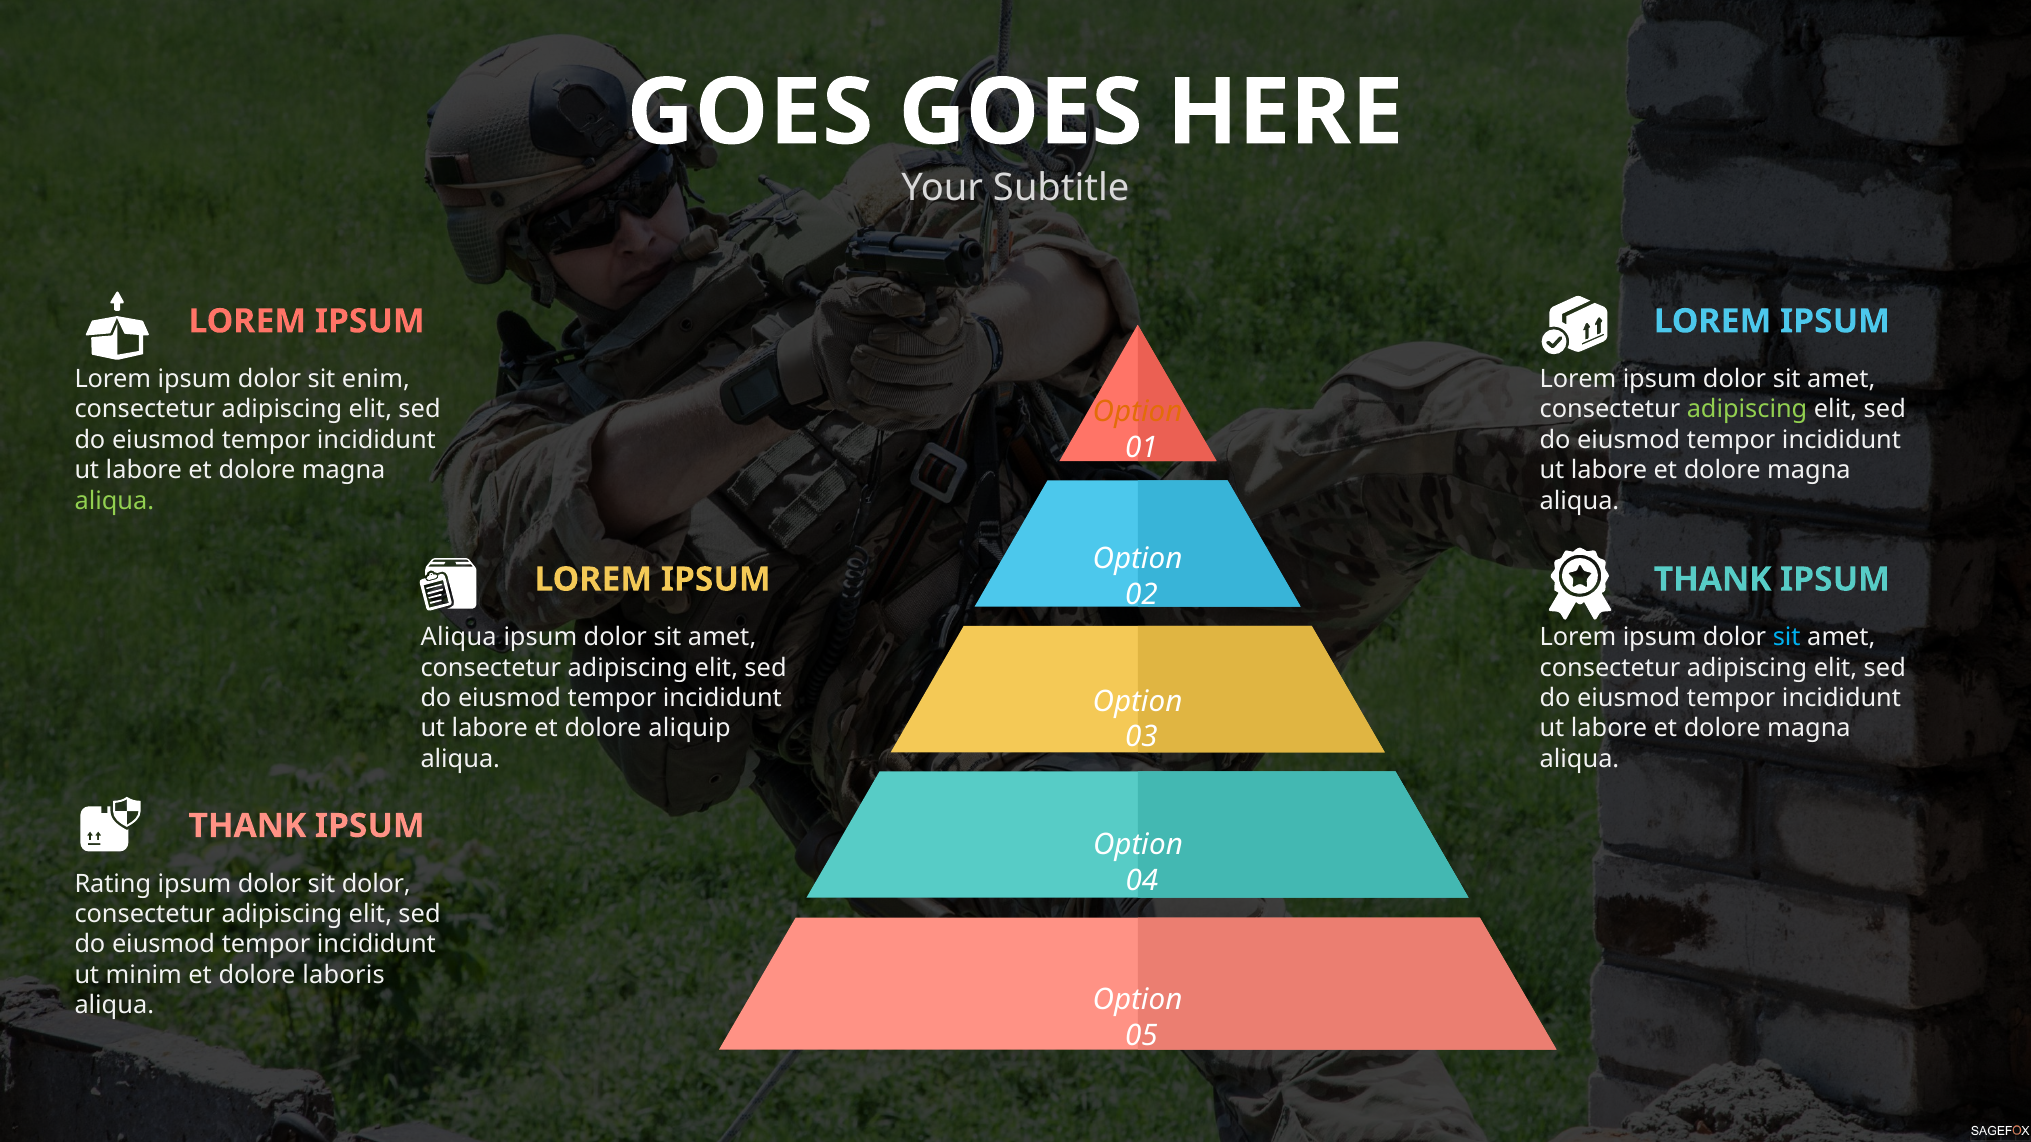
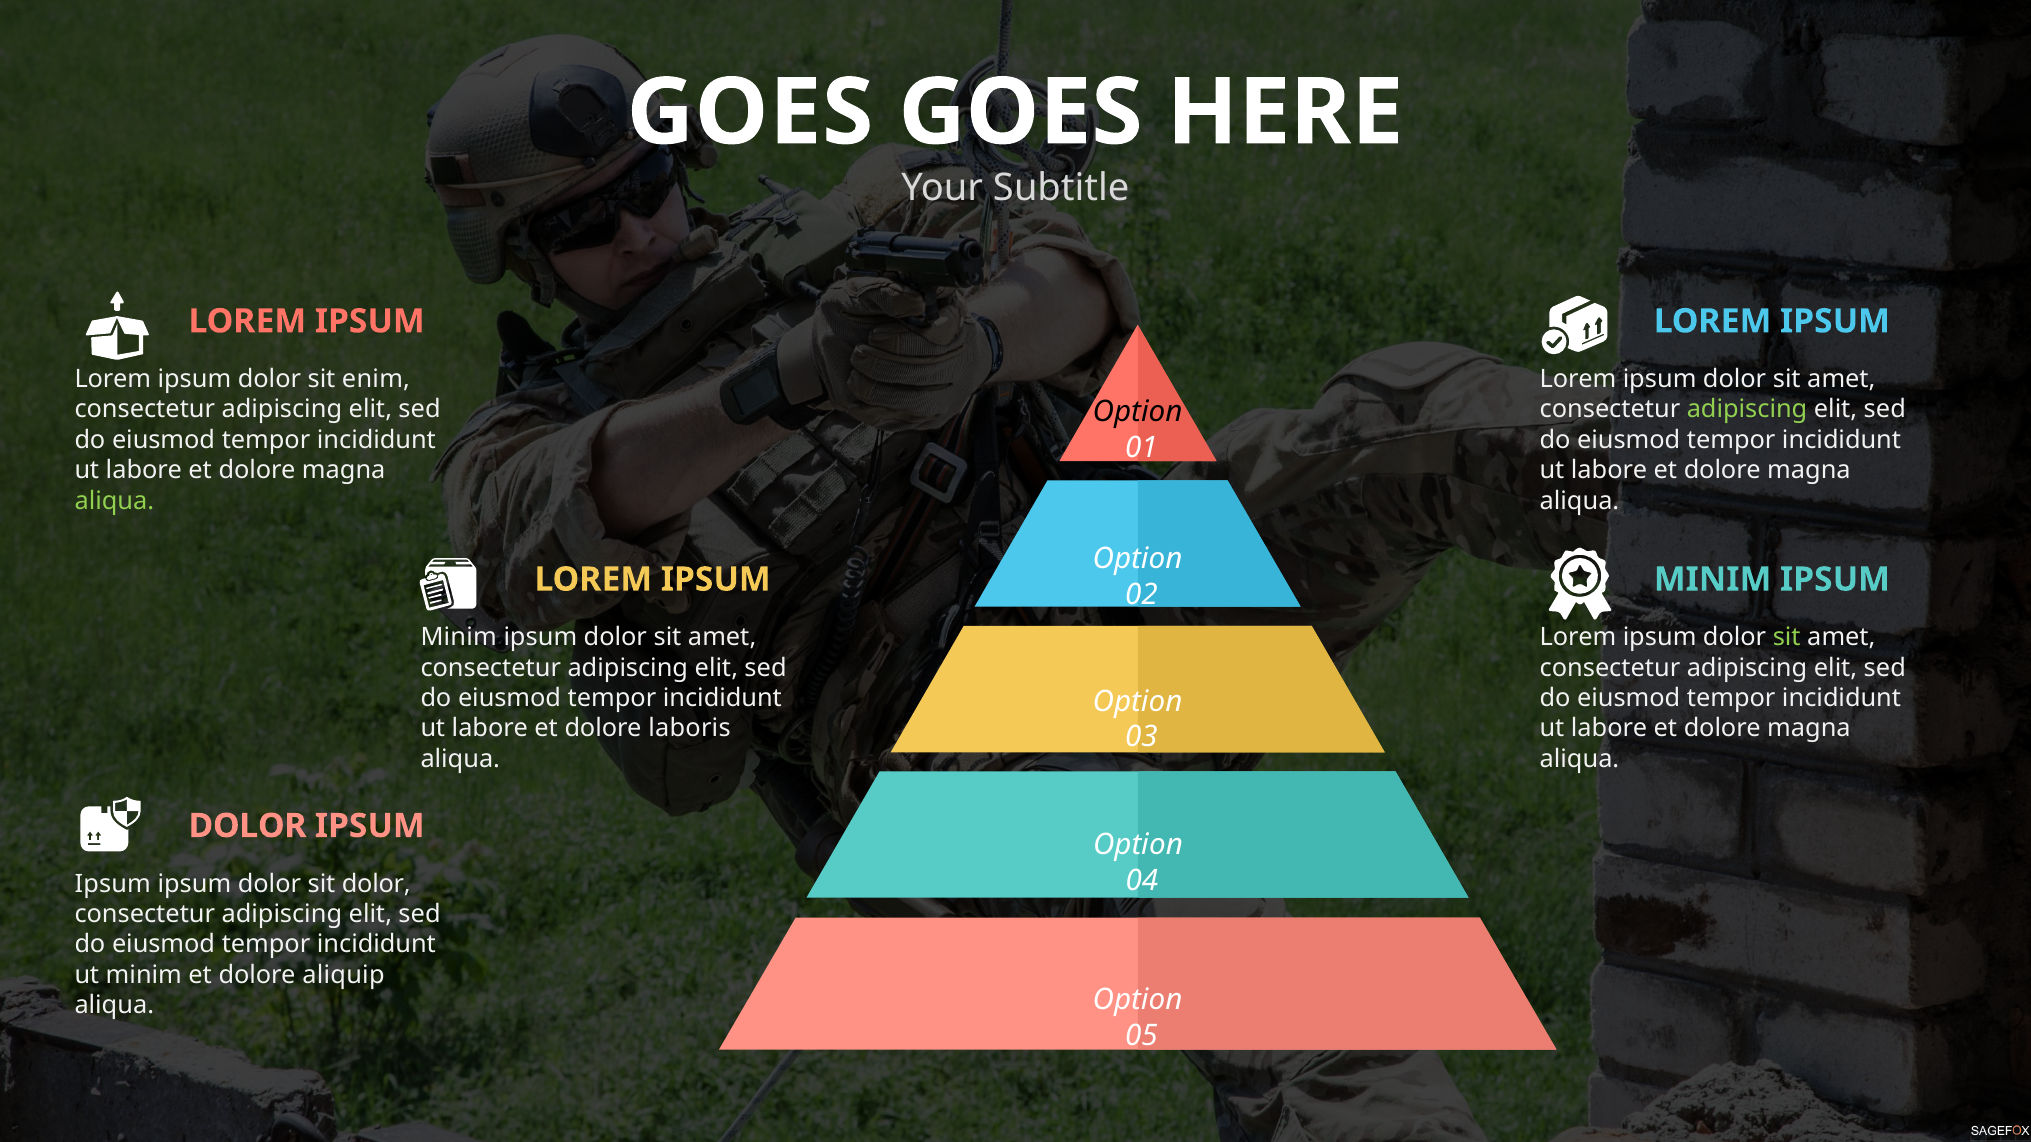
Option at (1138, 412) colour: orange -> black
THANK at (1713, 580): THANK -> MINIM
Aliqua at (459, 637): Aliqua -> Minim
sit at (1787, 637) colour: light blue -> light green
aliquip: aliquip -> laboris
THANK at (247, 826): THANK -> DOLOR
Rating at (113, 884): Rating -> Ipsum
laboris: laboris -> aliquip
